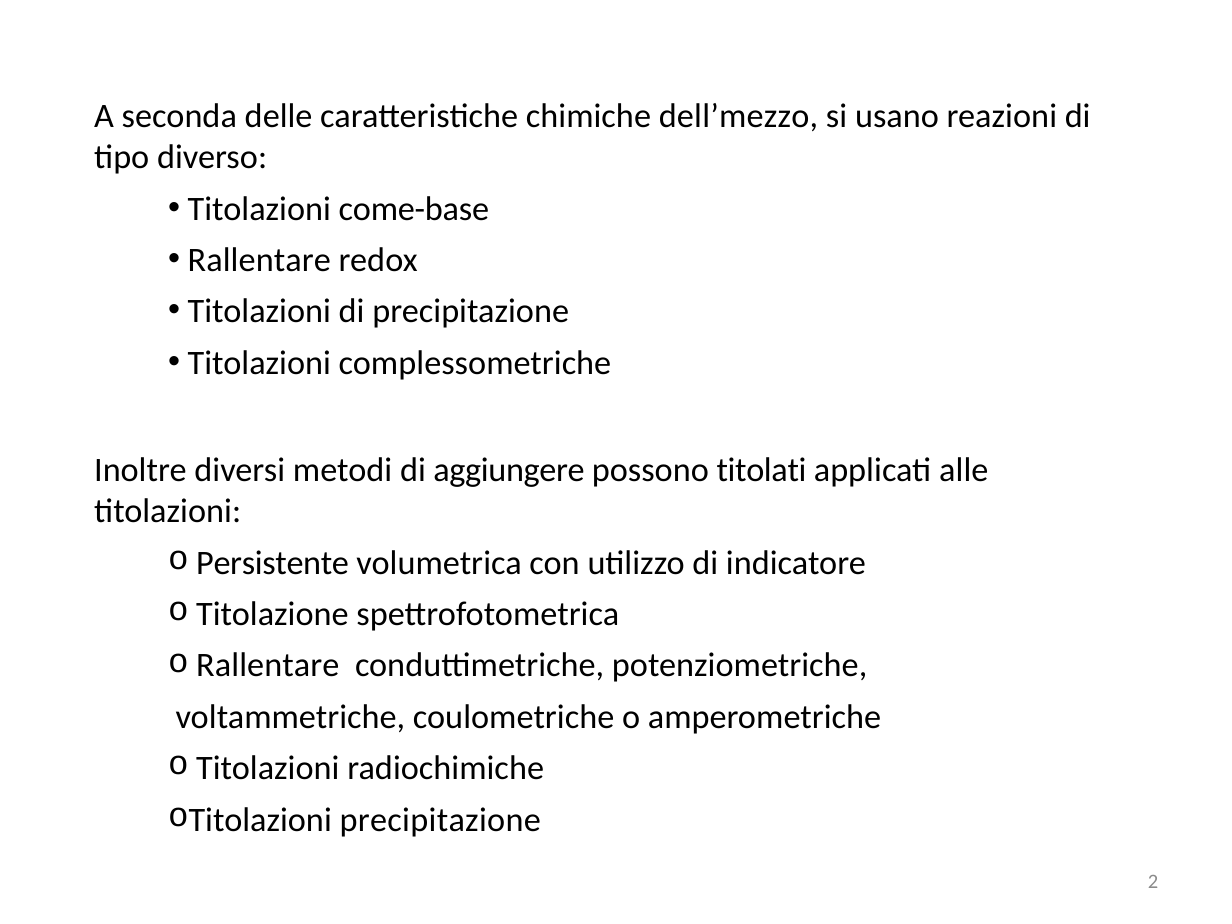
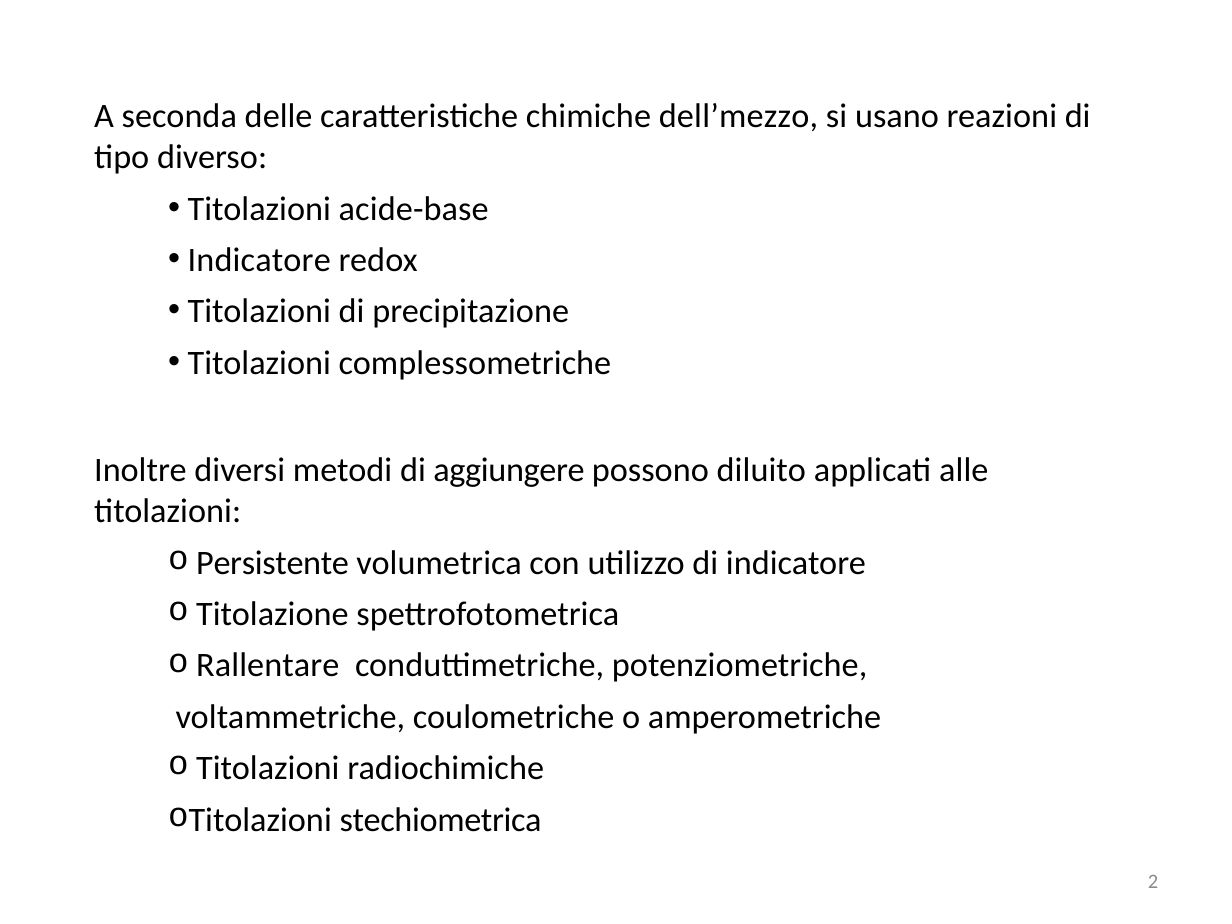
come-base: come-base -> acide-base
Rallentare at (259, 260): Rallentare -> Indicatore
titolati: titolati -> diluito
Titolazioni precipitazione: precipitazione -> stechiometrica
